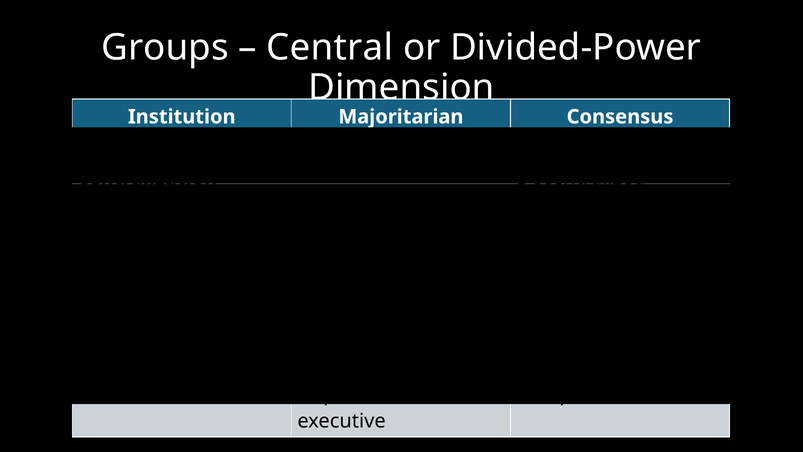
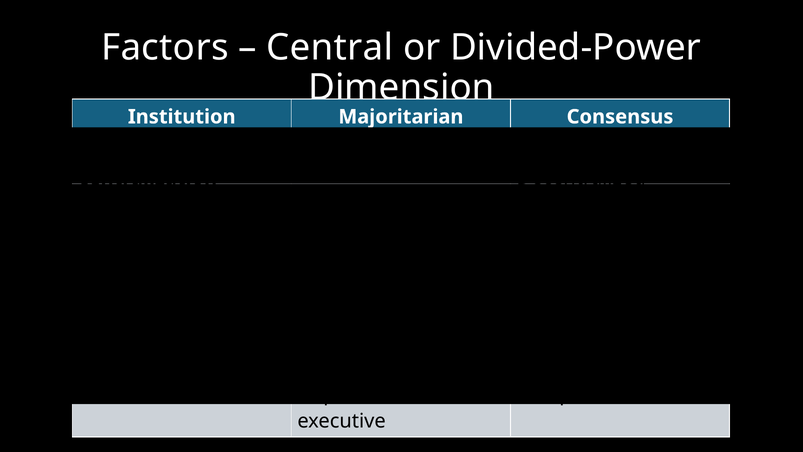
Groups: Groups -> Factors
